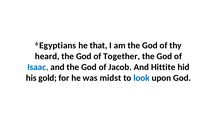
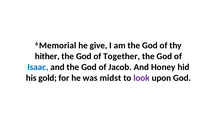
Egyptians: Egyptians -> Memorial
that: that -> give
heard: heard -> hither
Hittite: Hittite -> Honey
look colour: blue -> purple
